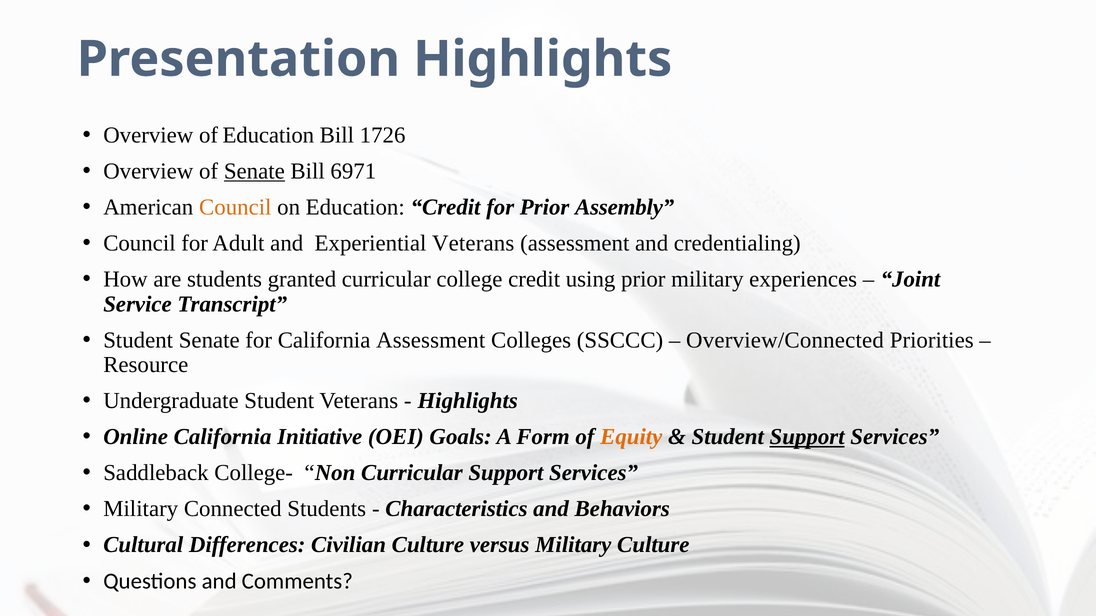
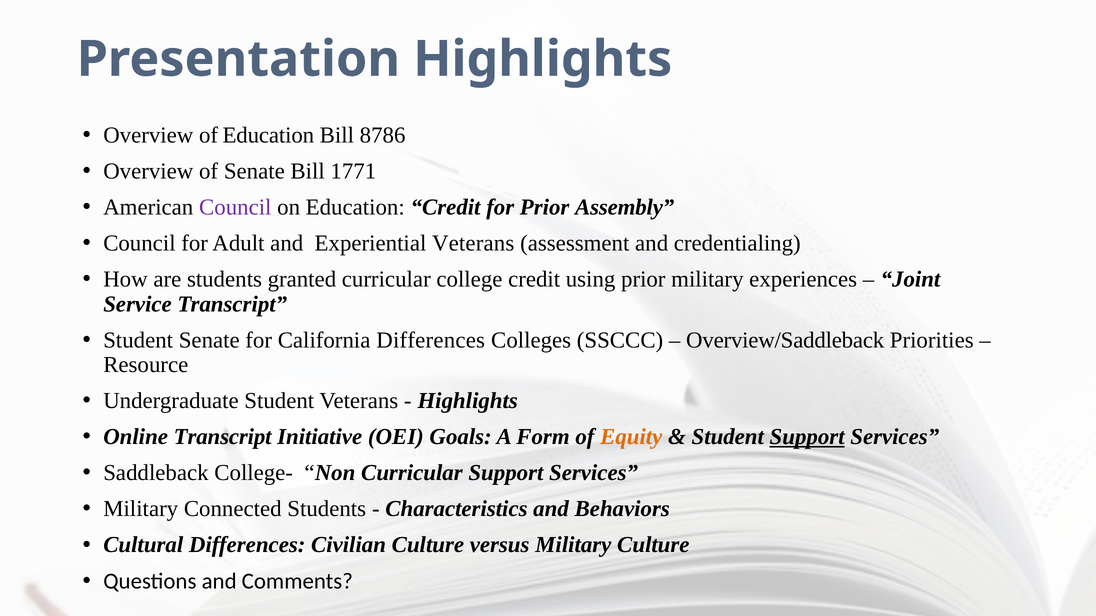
1726: 1726 -> 8786
Senate at (254, 171) underline: present -> none
6971: 6971 -> 1771
Council at (235, 207) colour: orange -> purple
California Assessment: Assessment -> Differences
Overview/Connected: Overview/Connected -> Overview/Saddleback
Online California: California -> Transcript
